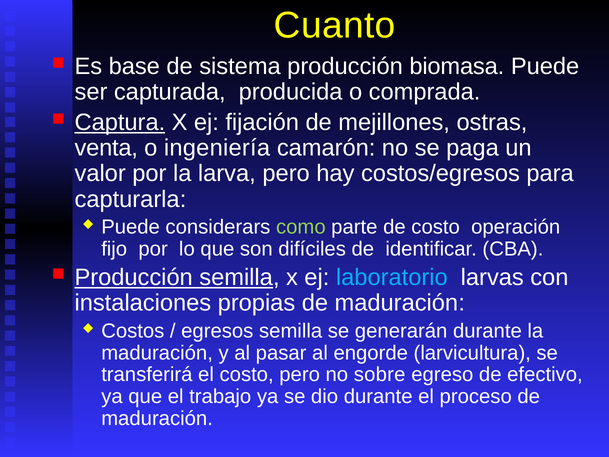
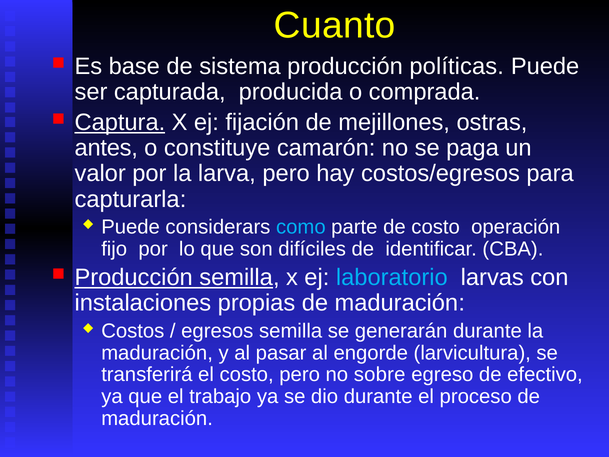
biomasa: biomasa -> políticas
venta: venta -> antes
ingeniería: ingeniería -> constituye
como colour: light green -> light blue
